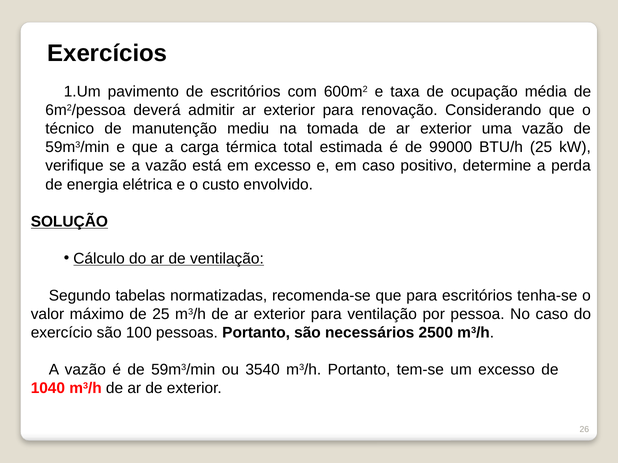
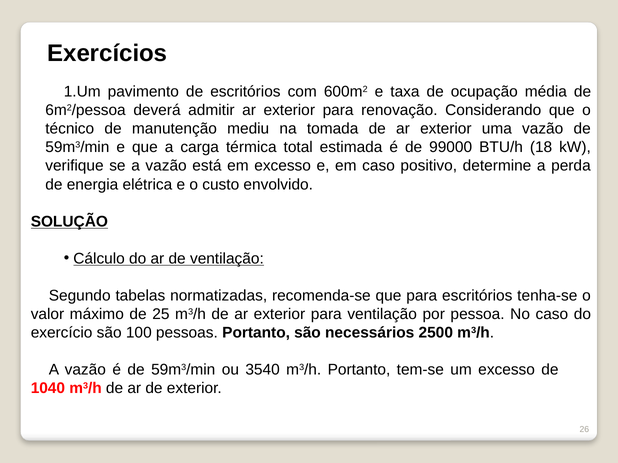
BTU/h 25: 25 -> 18
